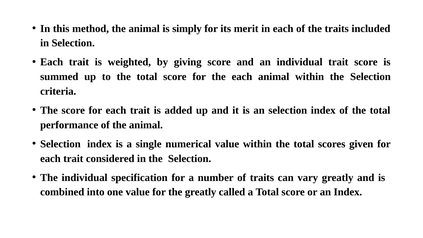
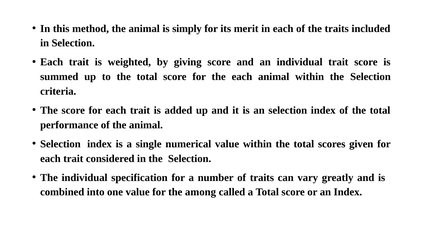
the greatly: greatly -> among
